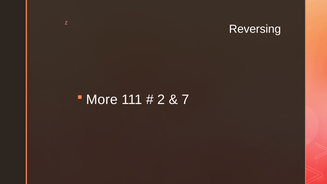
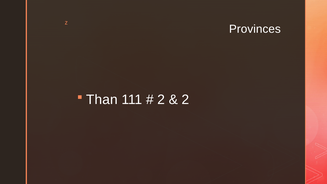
Reversing: Reversing -> Provinces
More: More -> Than
7 at (185, 100): 7 -> 2
